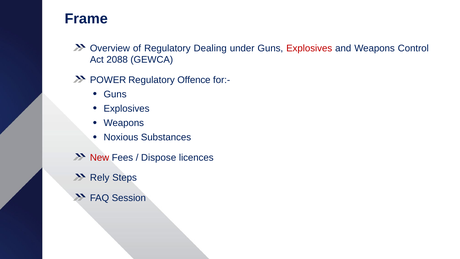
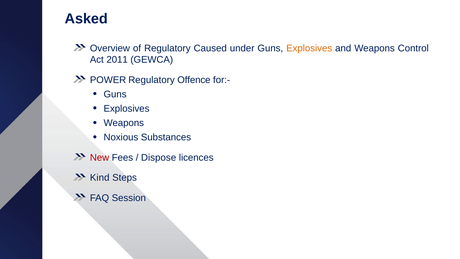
Frame: Frame -> Asked
Dealing: Dealing -> Caused
Explosives at (309, 48) colour: red -> orange
2088: 2088 -> 2011
Rely: Rely -> Kind
